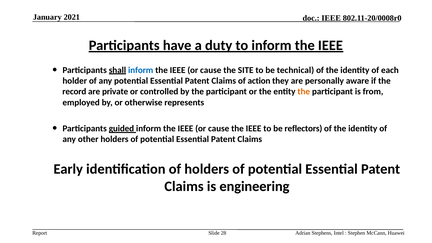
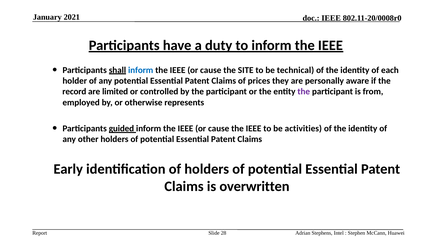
action: action -> prices
private: private -> limited
the at (304, 92) colour: orange -> purple
reflectors: reflectors -> activities
engineering: engineering -> overwritten
